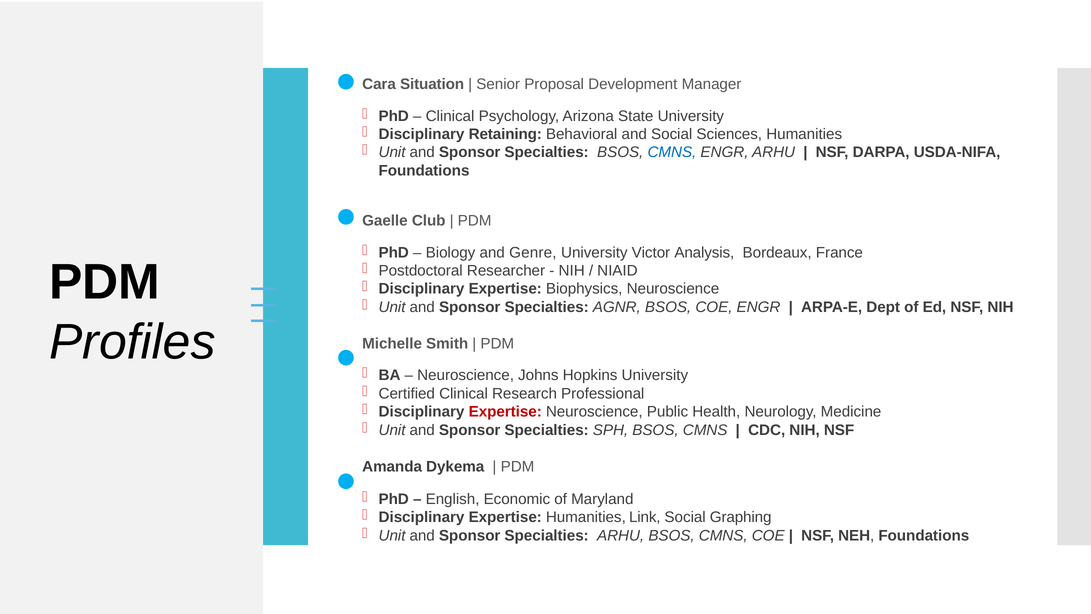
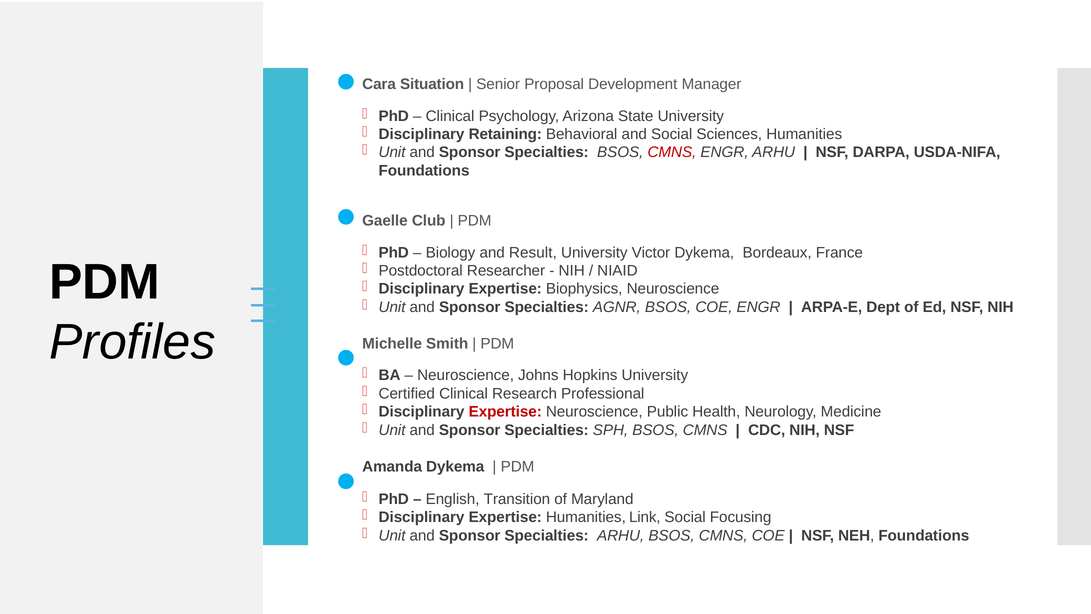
CMNS at (672, 152) colour: blue -> red
Genre: Genre -> Result
Victor Analysis: Analysis -> Dykema
Economic: Economic -> Transition
Graphing: Graphing -> Focusing
